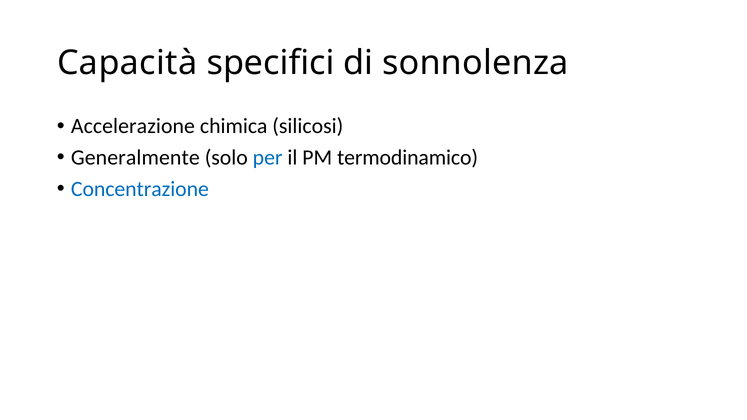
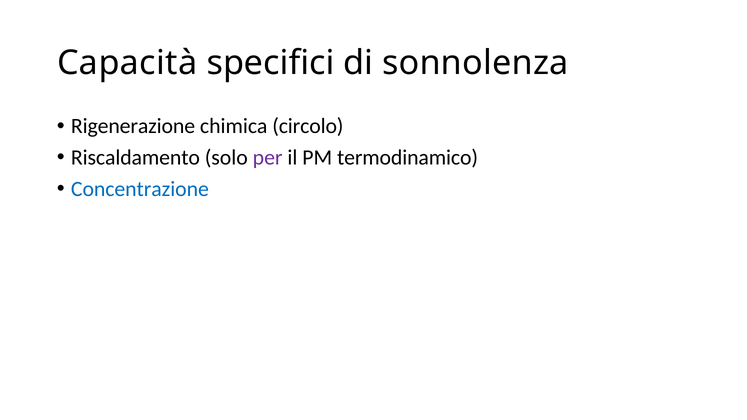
Accelerazione: Accelerazione -> Rigenerazione
silicosi: silicosi -> circolo
Generalmente: Generalmente -> Riscaldamento
per colour: blue -> purple
